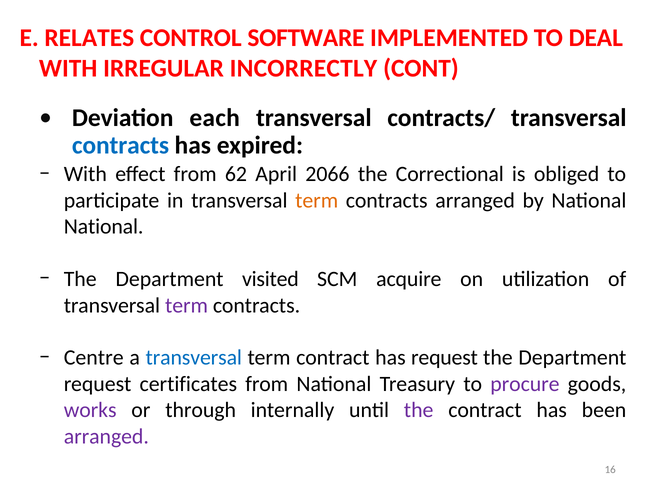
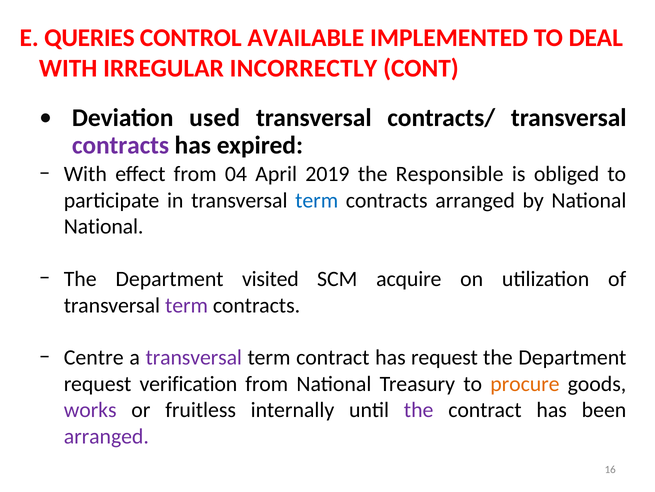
RELATES: RELATES -> QUERIES
SOFTWARE: SOFTWARE -> AVAILABLE
each: each -> used
contracts at (120, 145) colour: blue -> purple
62: 62 -> 04
2066: 2066 -> 2019
Correctional: Correctional -> Responsible
term at (317, 200) colour: orange -> blue
transversal at (194, 357) colour: blue -> purple
certificates: certificates -> verification
procure colour: purple -> orange
through: through -> fruitless
